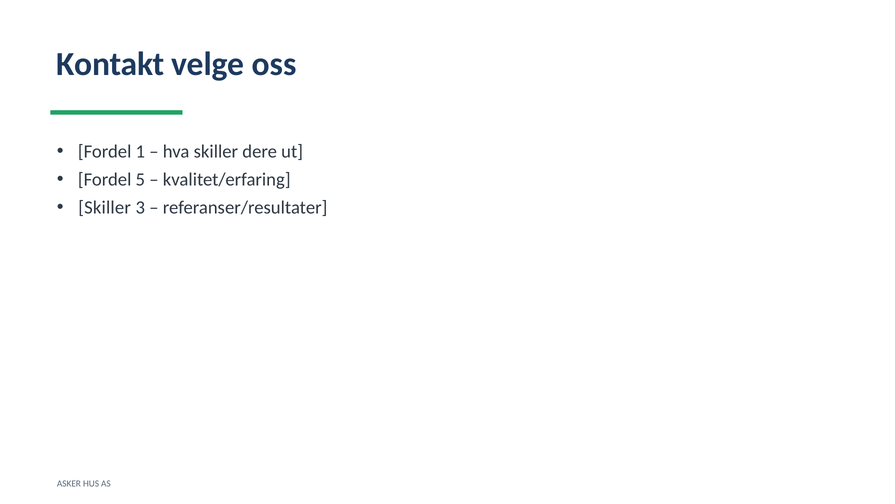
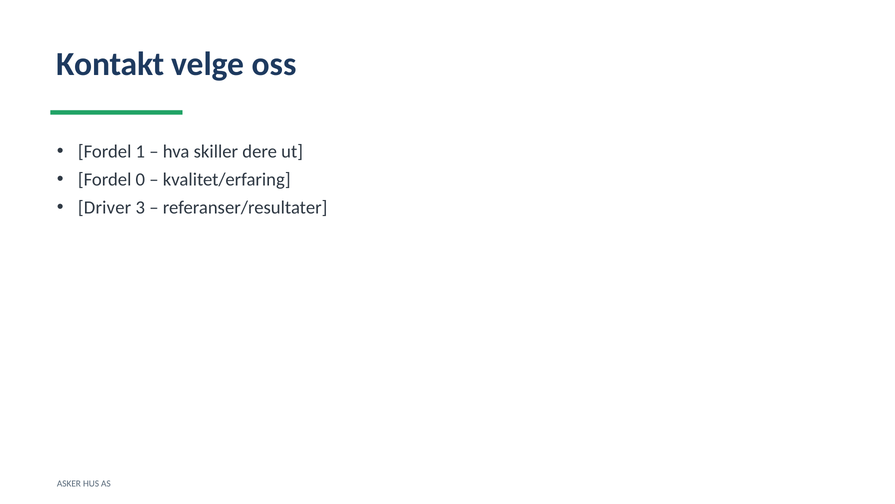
5: 5 -> 0
Skiller at (105, 208): Skiller -> Driver
